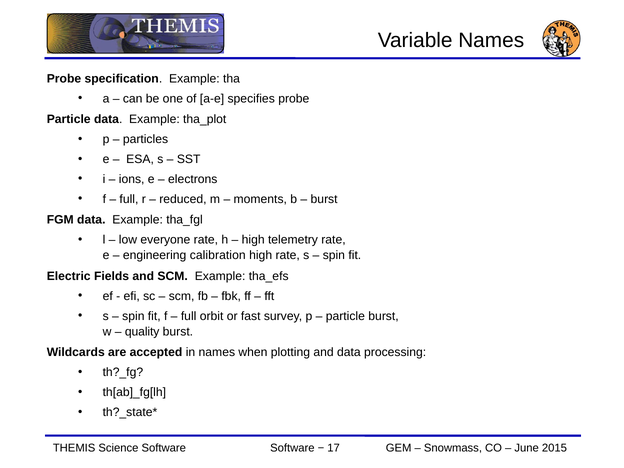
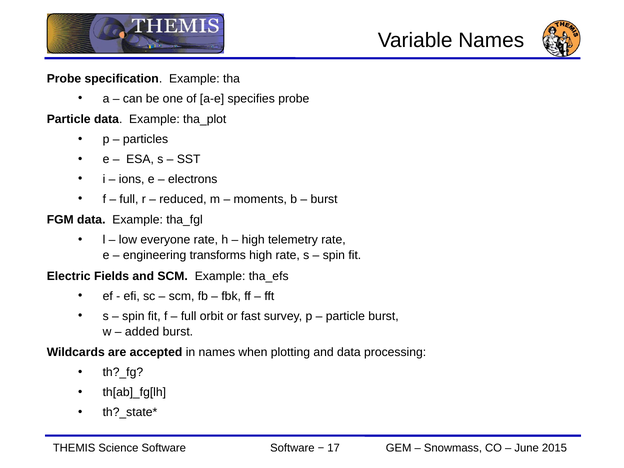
calibration: calibration -> transforms
quality: quality -> added
